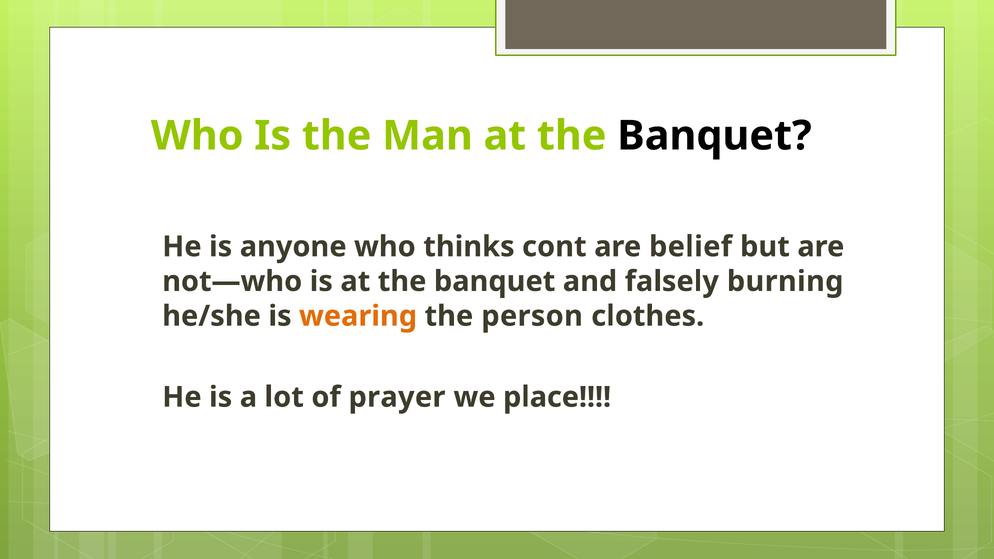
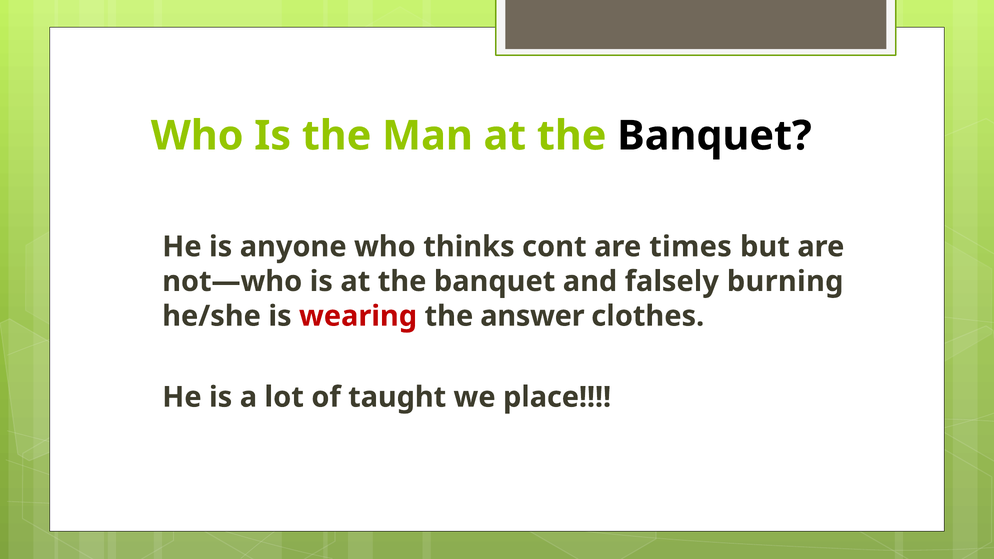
belief: belief -> times
wearing colour: orange -> red
person: person -> answer
prayer: prayer -> taught
